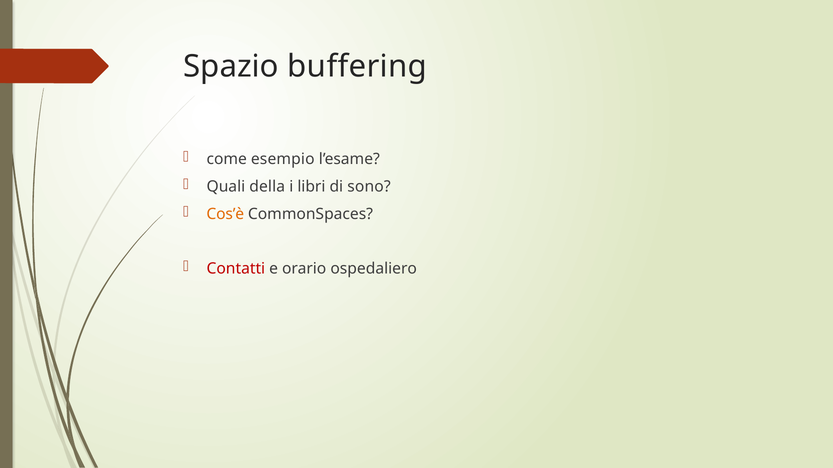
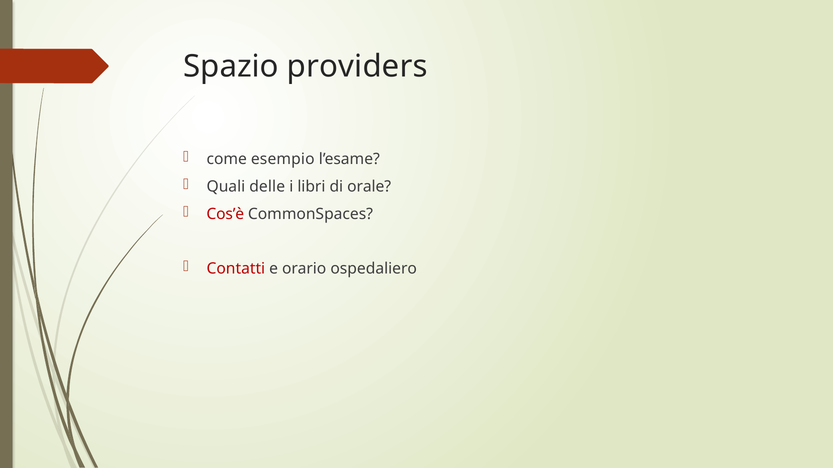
buffering: buffering -> providers
della: della -> delle
sono: sono -> orale
Cos’è colour: orange -> red
